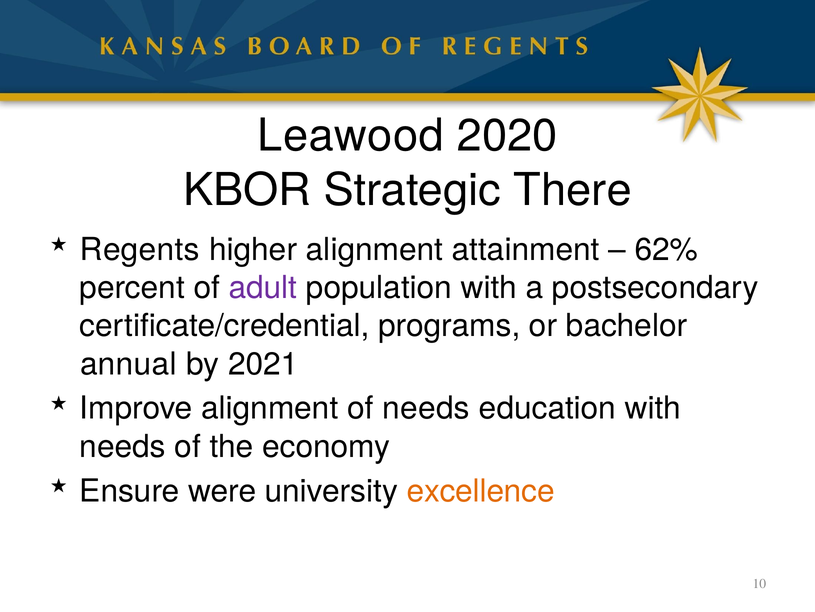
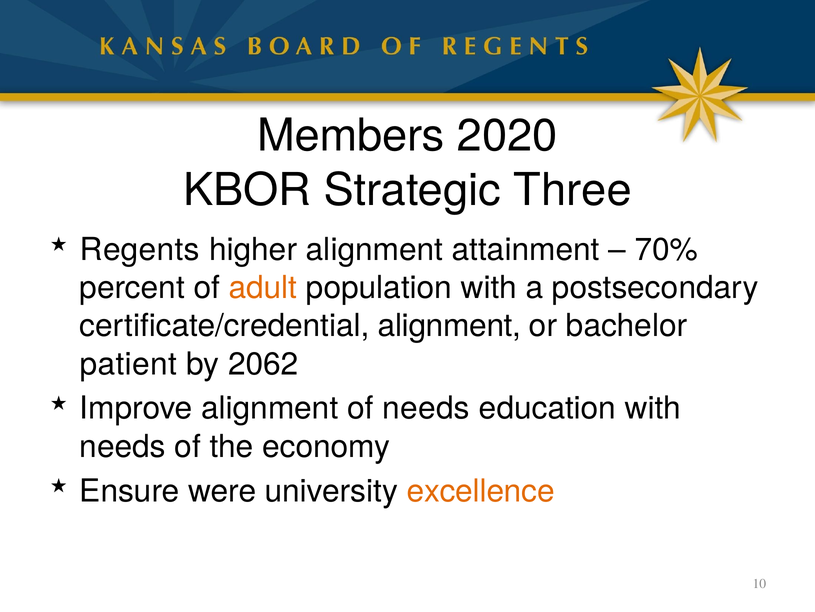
Leawood: Leawood -> Members
There: There -> Three
62%: 62% -> 70%
adult colour: purple -> orange
certificate/credential programs: programs -> alignment
annual: annual -> patient
2021: 2021 -> 2062
